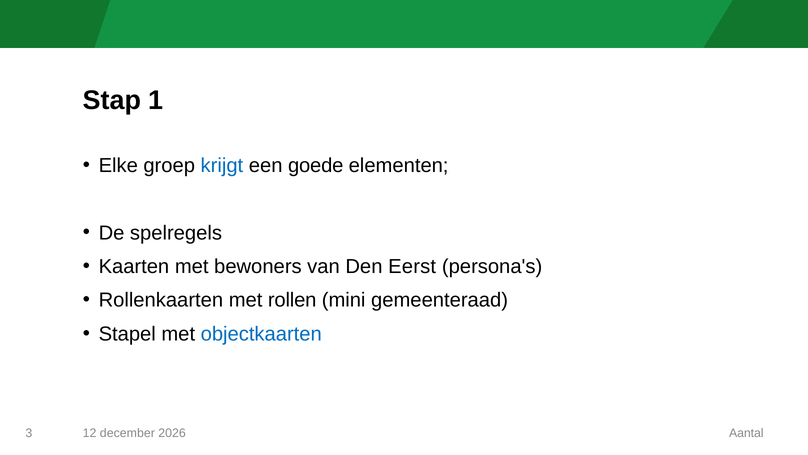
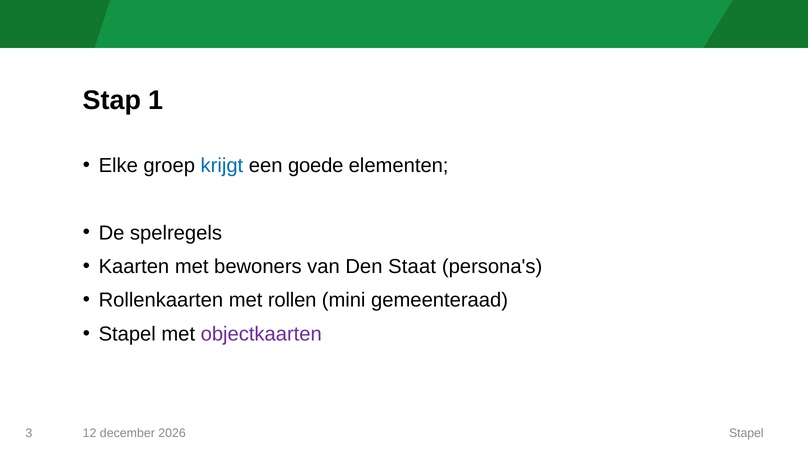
Eerst: Eerst -> Staat
objectkaarten colour: blue -> purple
Aantal at (746, 433): Aantal -> Stapel
